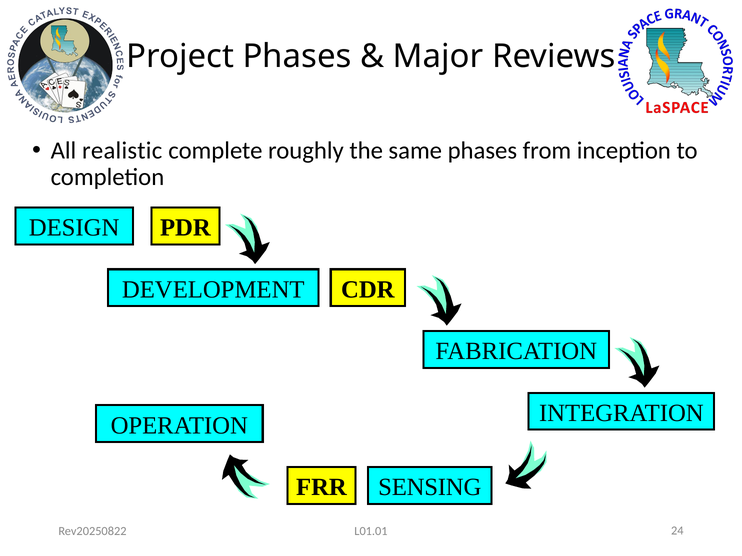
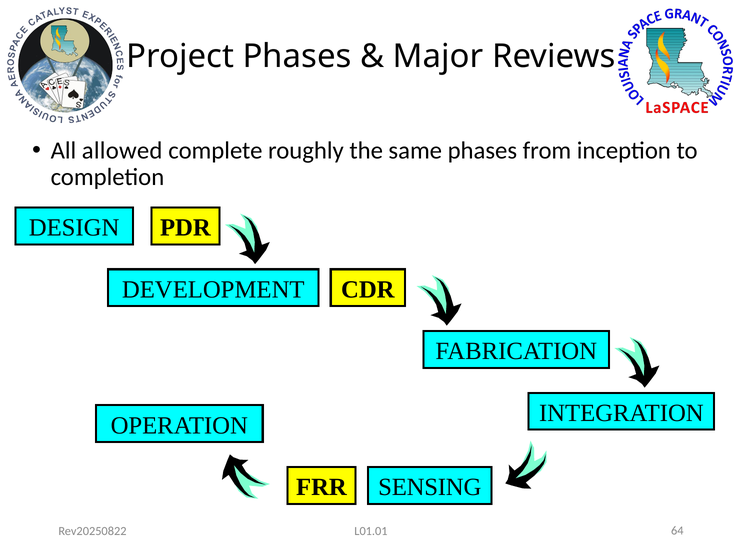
realistic: realistic -> allowed
24: 24 -> 64
